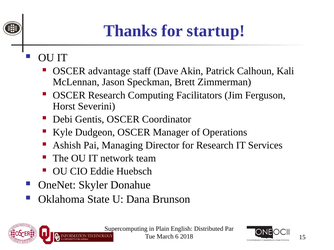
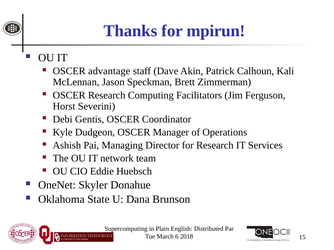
startup: startup -> mpirun
